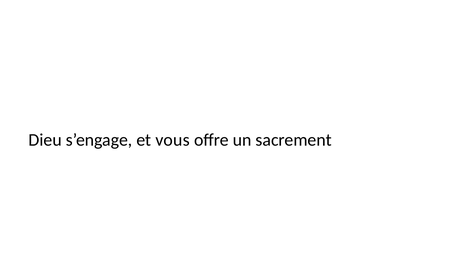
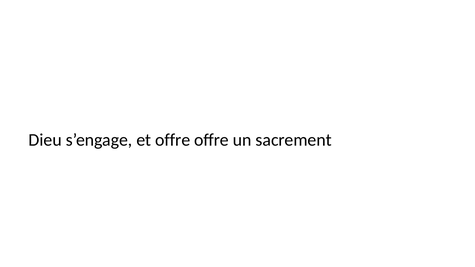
et vous: vous -> offre
